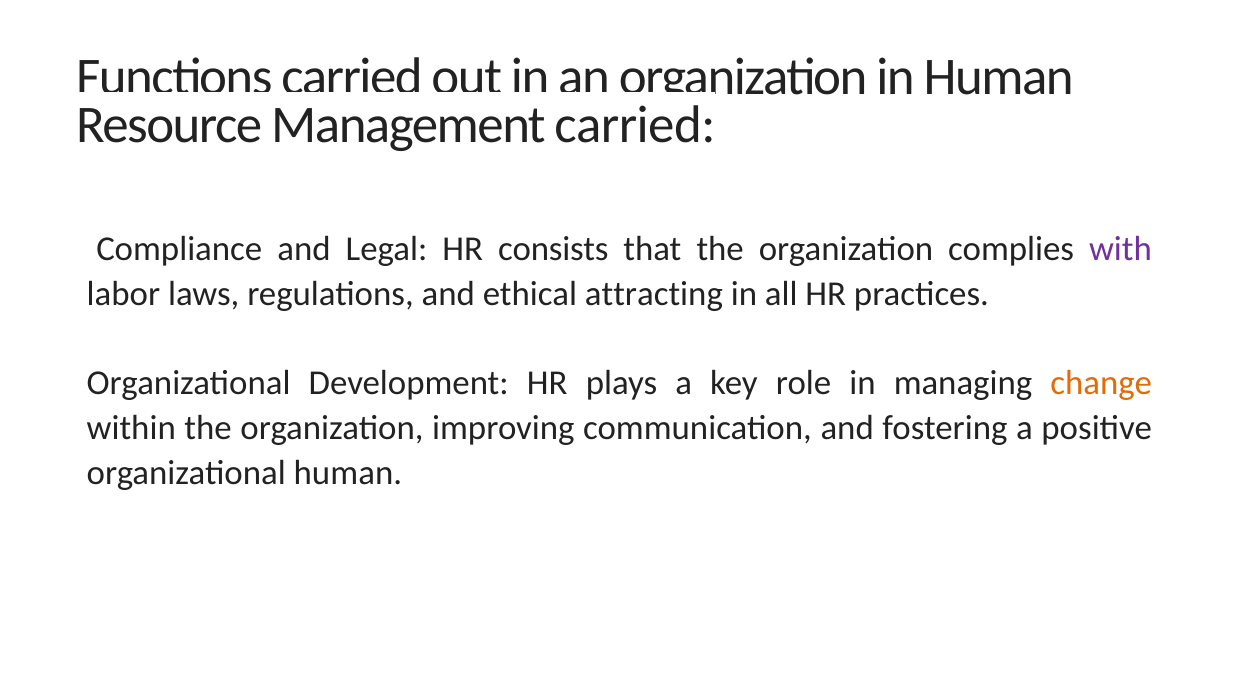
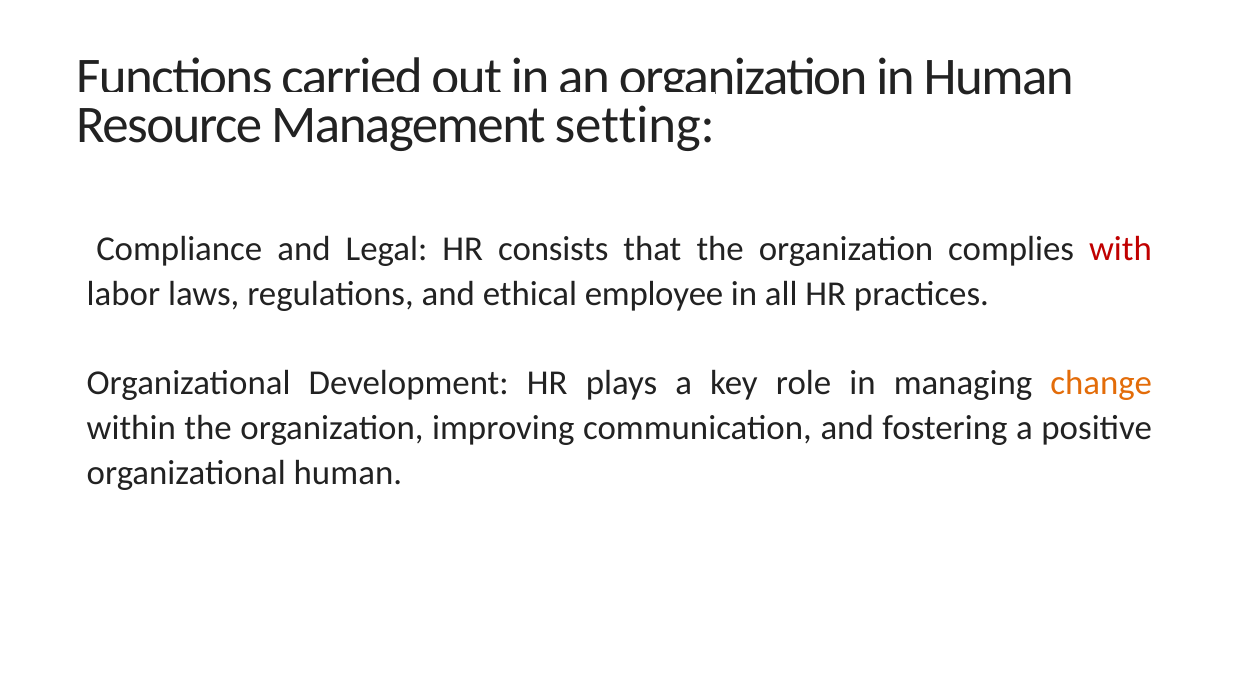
Management carried: carried -> setting
with colour: purple -> red
attracting: attracting -> employee
